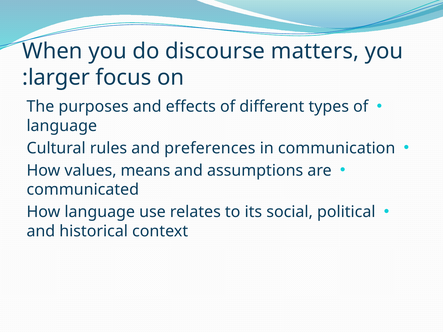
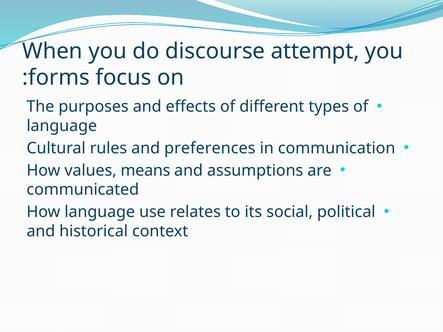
matters: matters -> attempt
larger: larger -> forms
